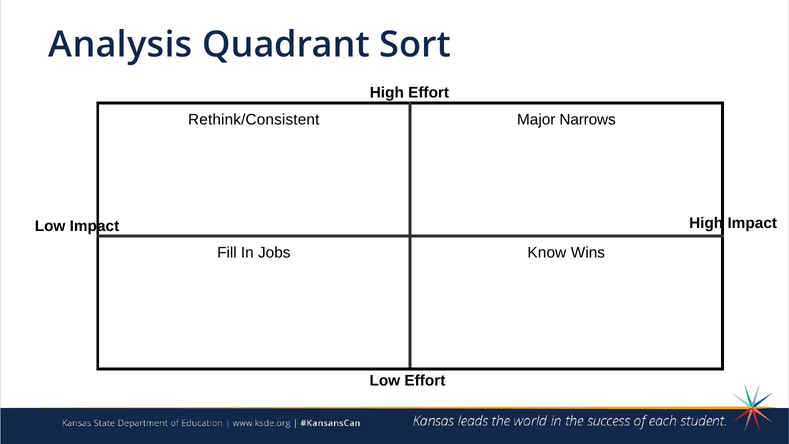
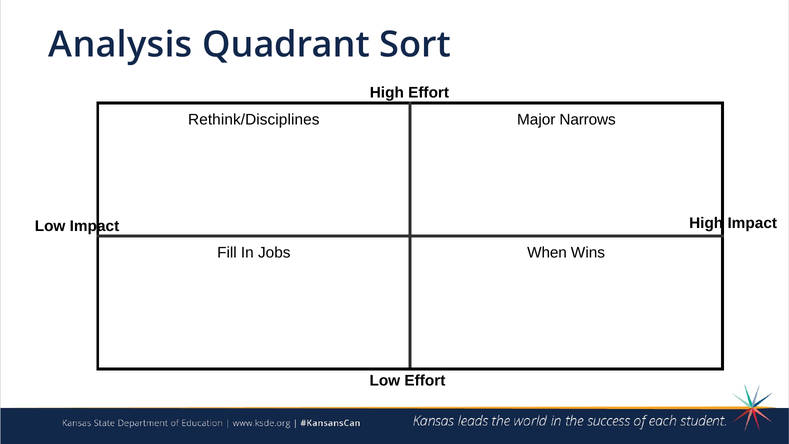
Rethink/Consistent: Rethink/Consistent -> Rethink/Disciplines
Know: Know -> When
